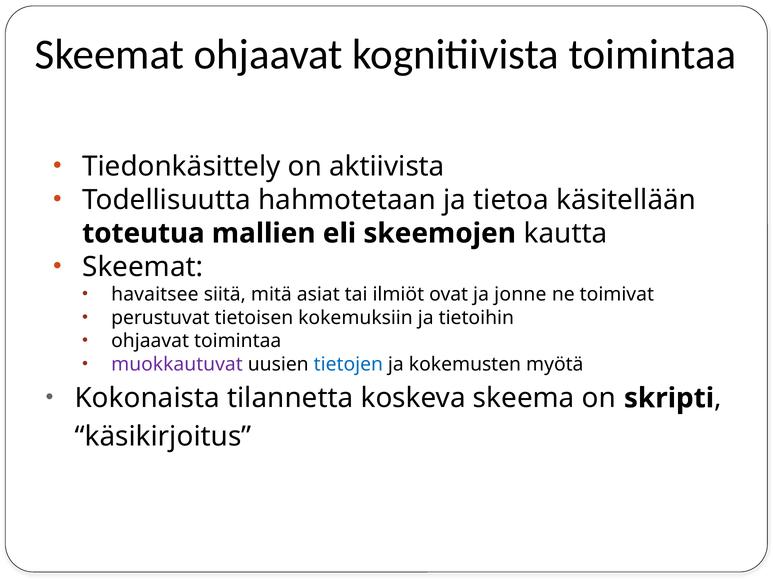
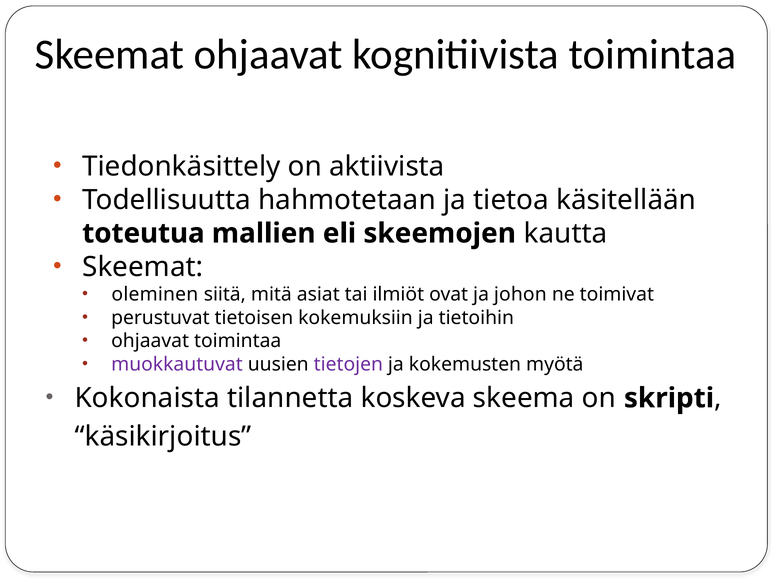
havaitsee: havaitsee -> oleminen
jonne: jonne -> johon
tietojen colour: blue -> purple
